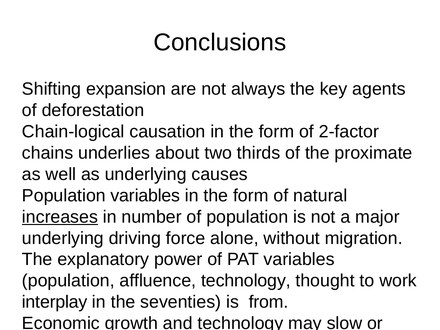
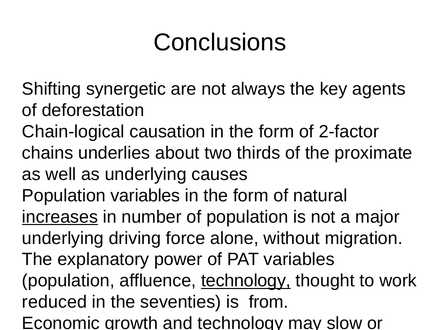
expansion: expansion -> synergetic
technology at (246, 281) underline: none -> present
interplay: interplay -> reduced
